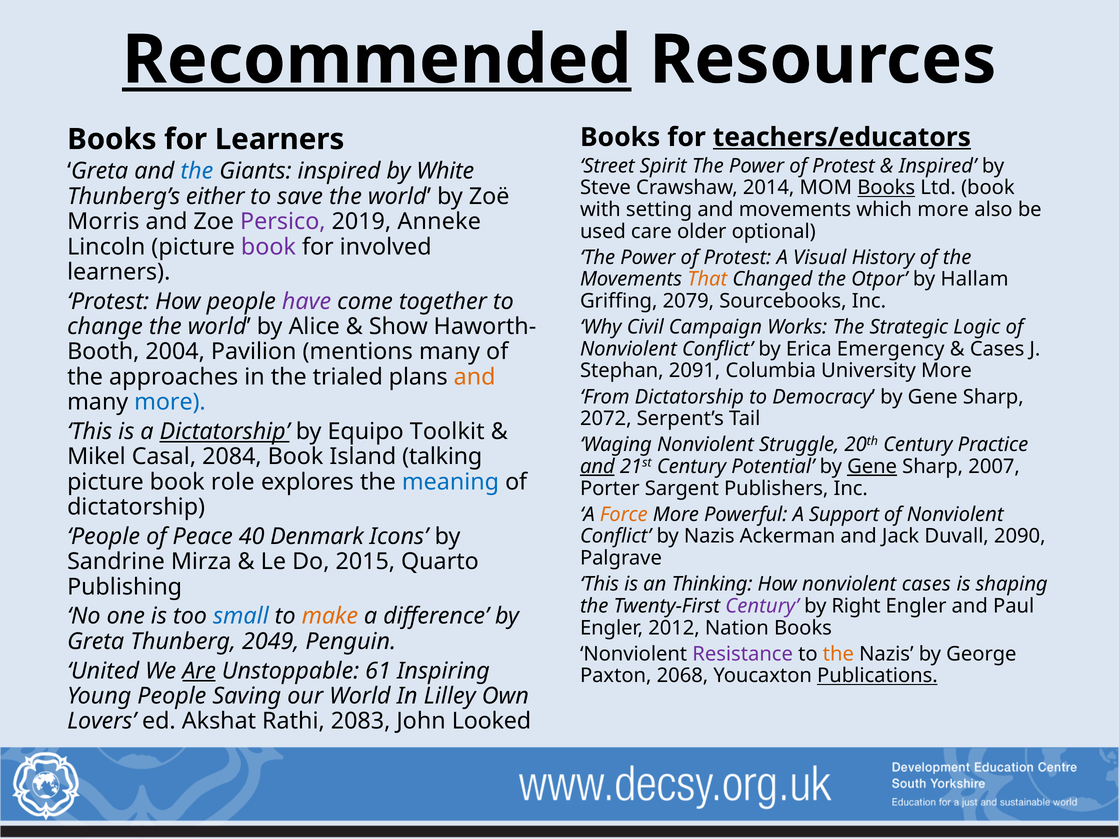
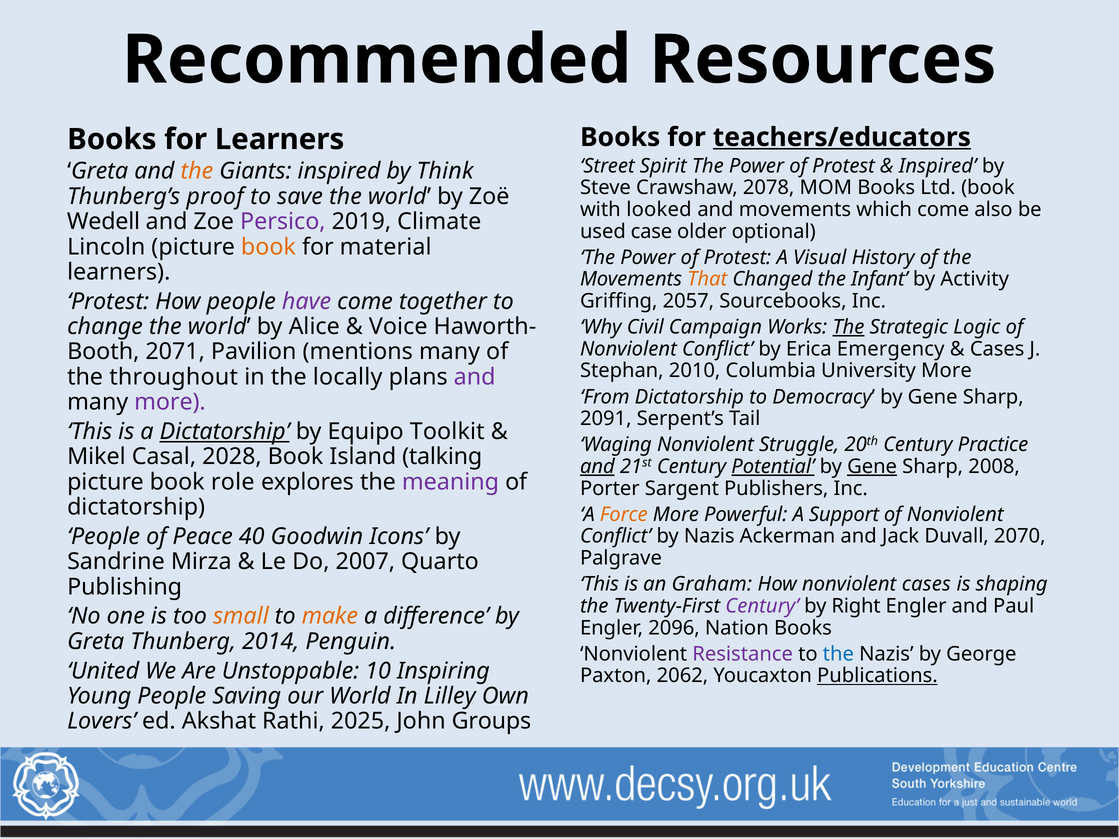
Recommended underline: present -> none
the at (197, 171) colour: blue -> orange
White: White -> Think
2014: 2014 -> 2078
Books at (886, 188) underline: present -> none
either: either -> proof
setting: setting -> looked
which more: more -> come
Morris: Morris -> Wedell
Anneke: Anneke -> Climate
care: care -> case
book at (268, 247) colour: purple -> orange
involved: involved -> material
Otpor: Otpor -> Infant
Hallam: Hallam -> Activity
2079: 2079 -> 2057
Show: Show -> Voice
The at (848, 327) underline: none -> present
2004: 2004 -> 2071
2091: 2091 -> 2010
approaches: approaches -> throughout
trialed: trialed -> locally
and at (475, 377) colour: orange -> purple
more at (170, 402) colour: blue -> purple
2072: 2072 -> 2091
2084: 2084 -> 2028
Potential underline: none -> present
2007: 2007 -> 2008
meaning colour: blue -> purple
Denmark: Denmark -> Goodwin
2090: 2090 -> 2070
2015: 2015 -> 2007
Thinking: Thinking -> Graham
small colour: blue -> orange
2012: 2012 -> 2096
2049: 2049 -> 2014
the at (838, 654) colour: orange -> blue
Are underline: present -> none
61: 61 -> 10
2068: 2068 -> 2062
2083: 2083 -> 2025
Looked: Looked -> Groups
